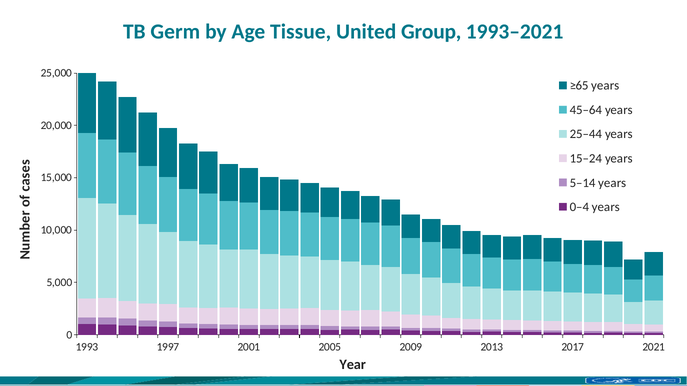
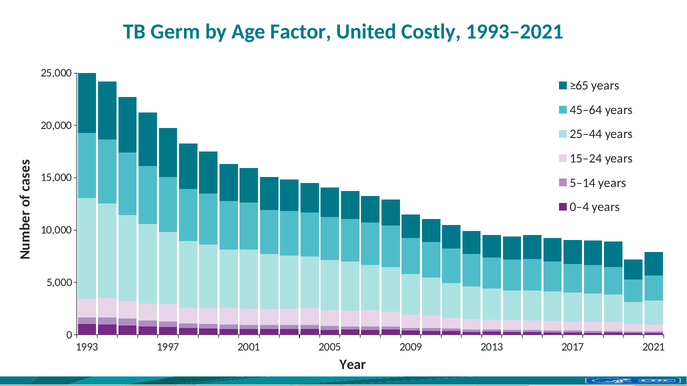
Tissue: Tissue -> Factor
Group: Group -> Costly
